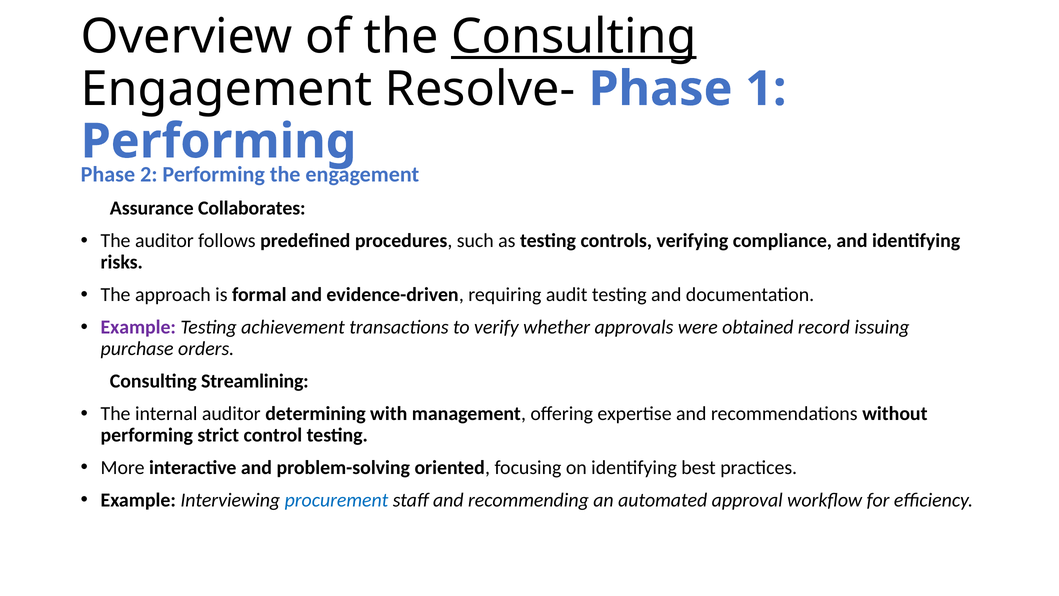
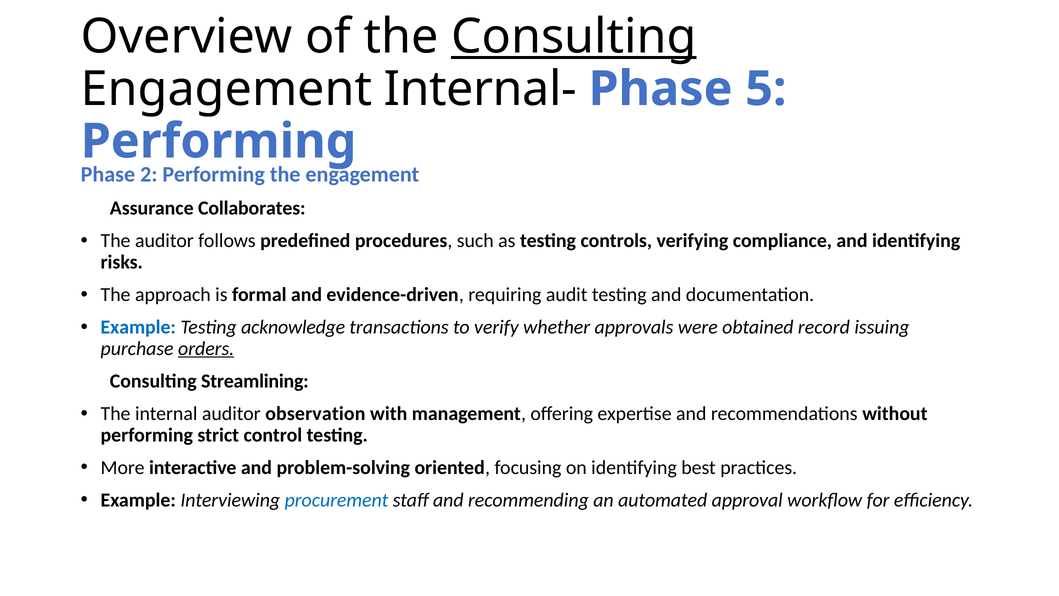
Resolve-: Resolve- -> Internal-
1: 1 -> 5
Example at (138, 327) colour: purple -> blue
achievement: achievement -> acknowledge
orders underline: none -> present
determining: determining -> observation
